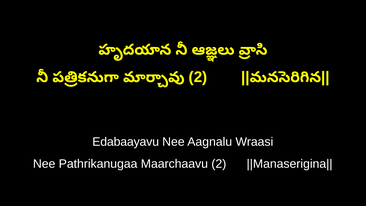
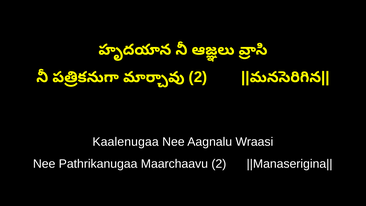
Edabaayavu: Edabaayavu -> Kaalenugaa
